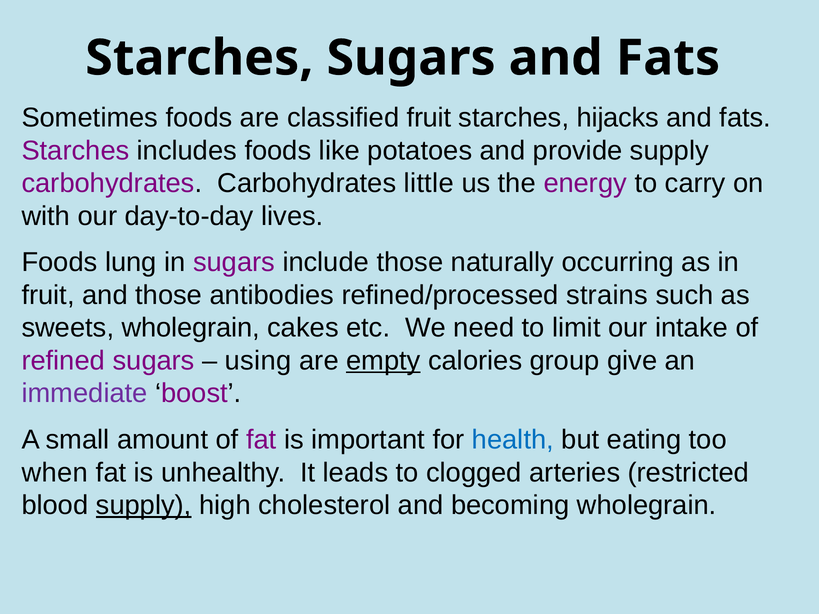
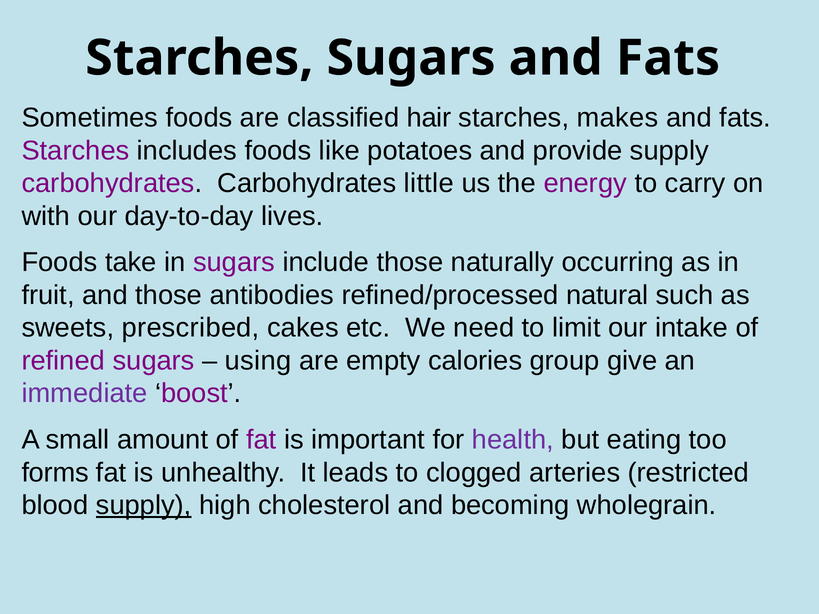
classified fruit: fruit -> hair
hijacks: hijacks -> makes
lung: lung -> take
strains: strains -> natural
sweets wholegrain: wholegrain -> prescribed
empty underline: present -> none
health colour: blue -> purple
when: when -> forms
